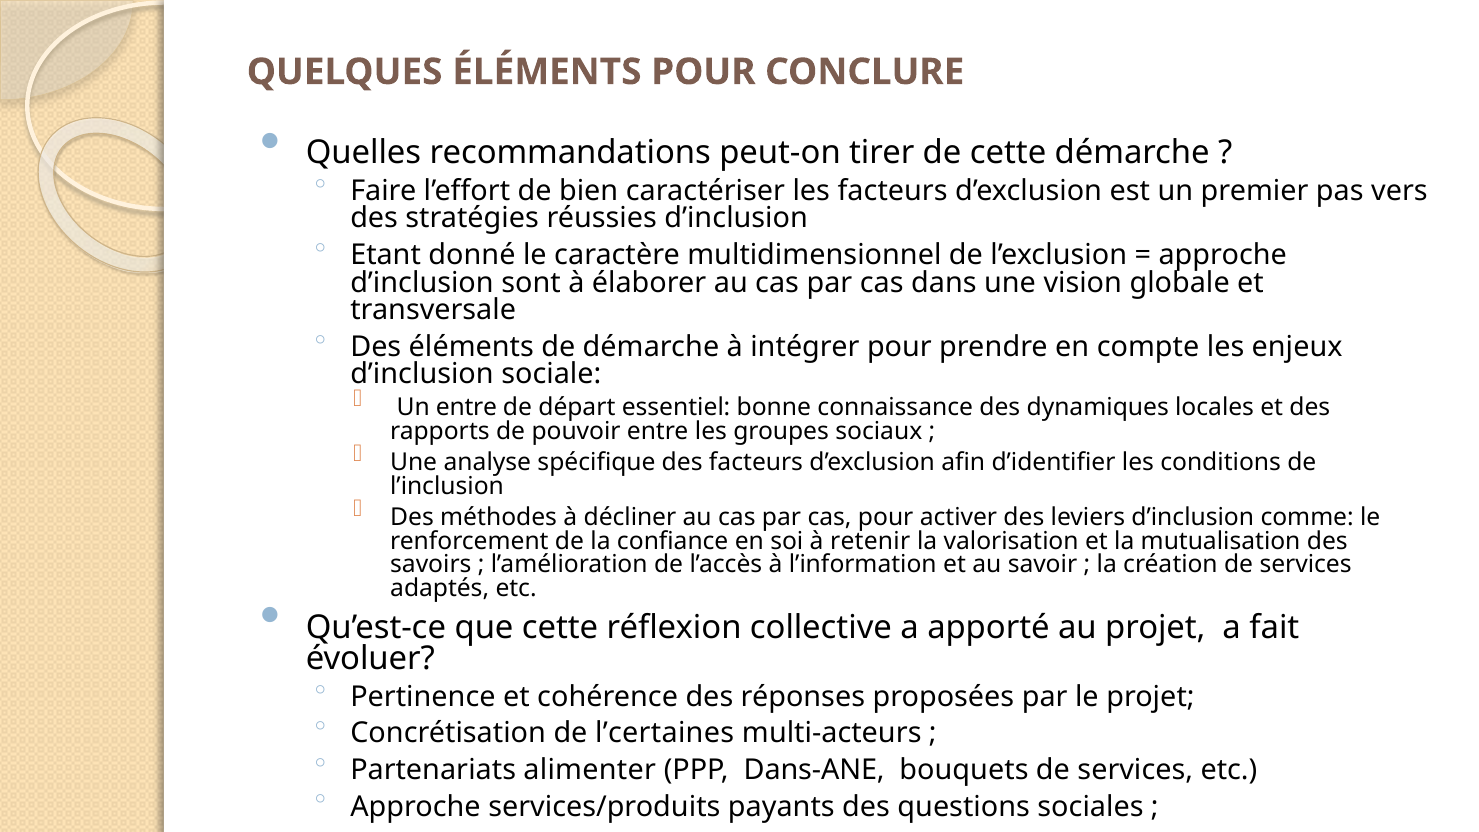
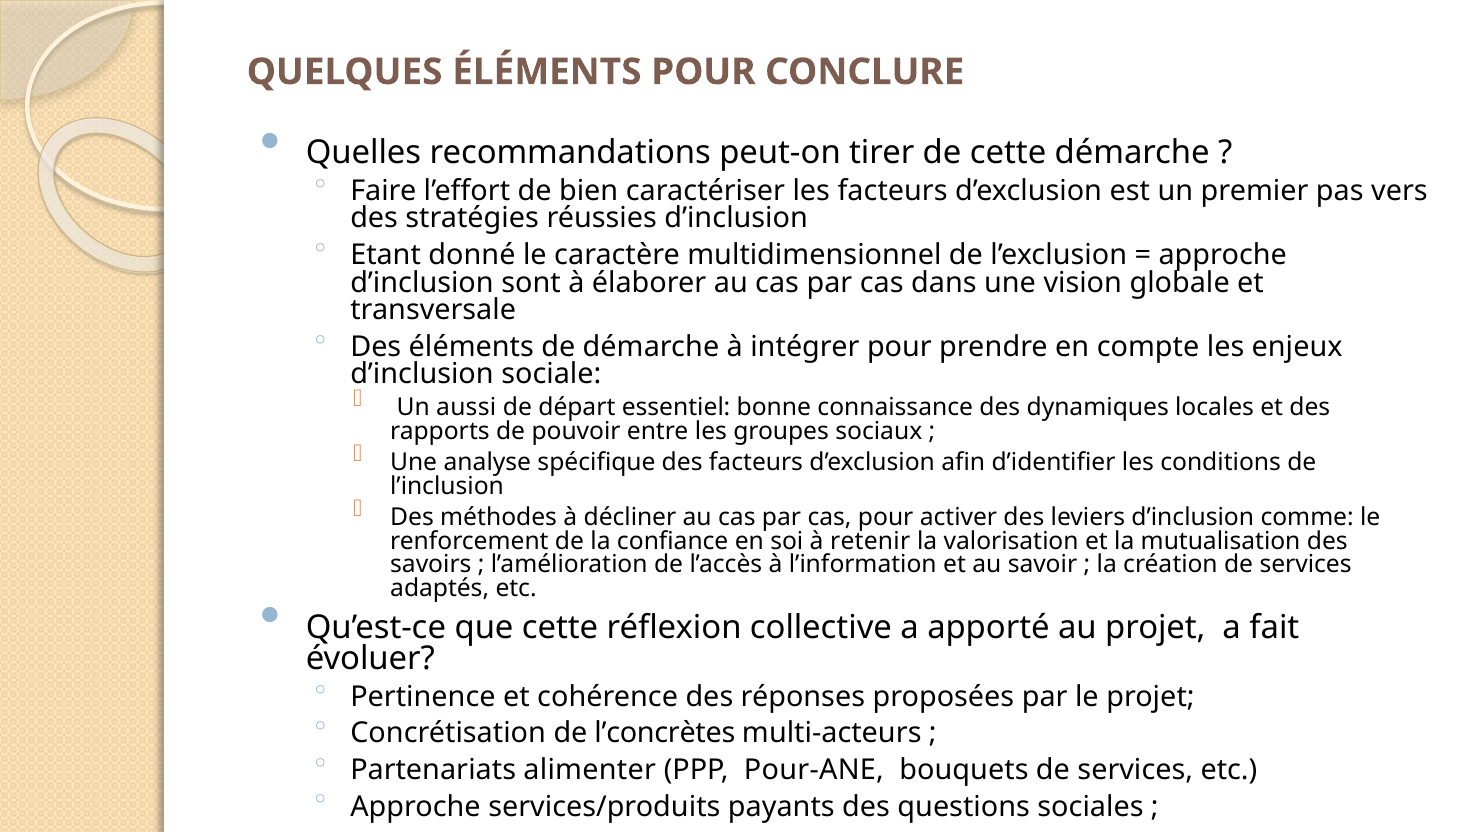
Un entre: entre -> aussi
l’certaines: l’certaines -> l’concrètes
Dans-ANE: Dans-ANE -> Pour-ANE
